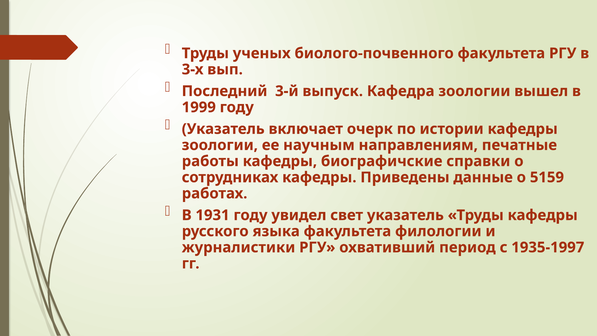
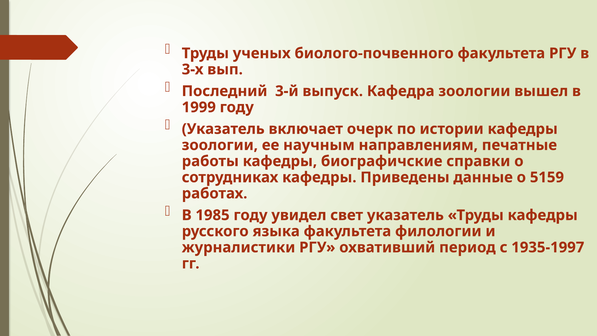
1931: 1931 -> 1985
